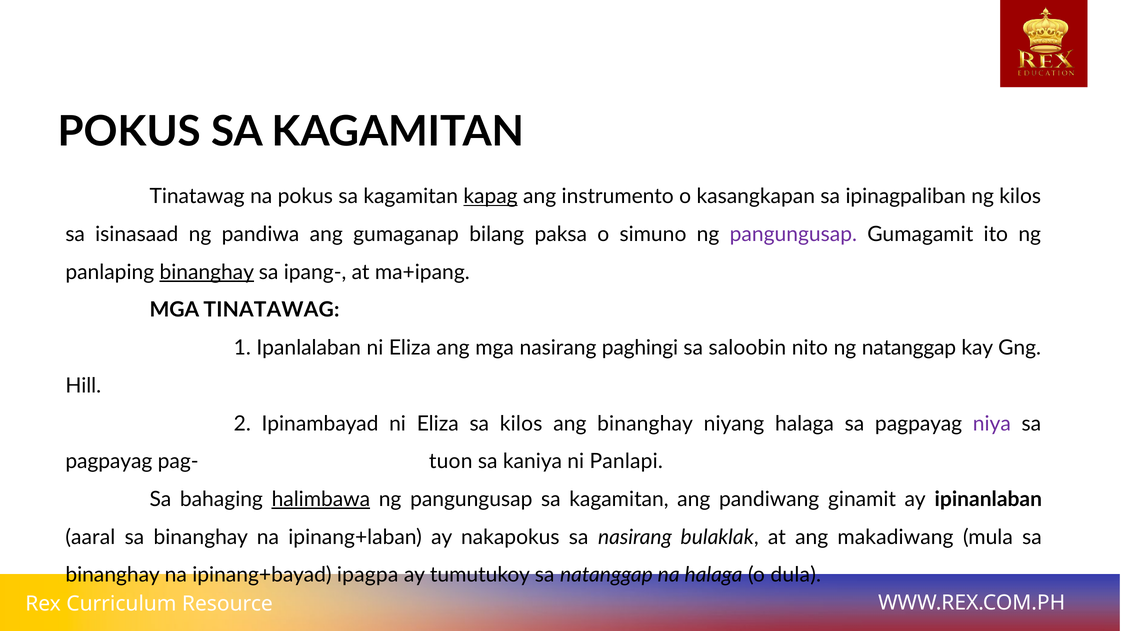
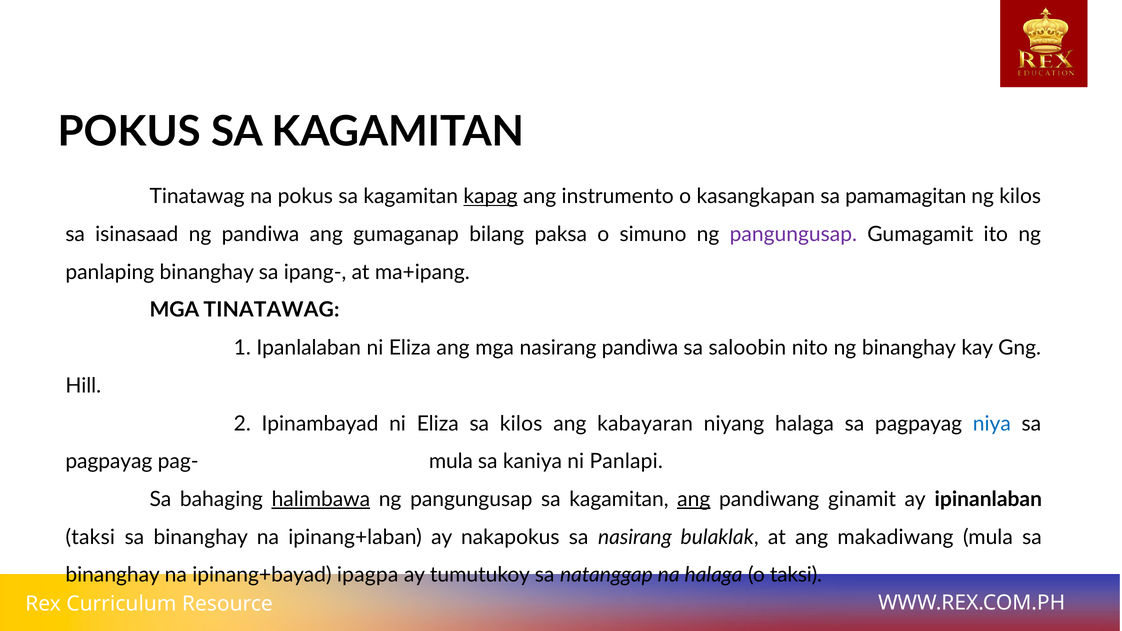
ipinagpaliban: ipinagpaliban -> pamamagitan
binanghay at (207, 272) underline: present -> none
nasirang paghingi: paghingi -> pandiwa
ng natanggap: natanggap -> binanghay
ang binanghay: binanghay -> kabayaran
niya colour: purple -> blue
pag- tuon: tuon -> mula
ang at (694, 499) underline: none -> present
aaral at (90, 537): aaral -> taksi
o dula: dula -> taksi
